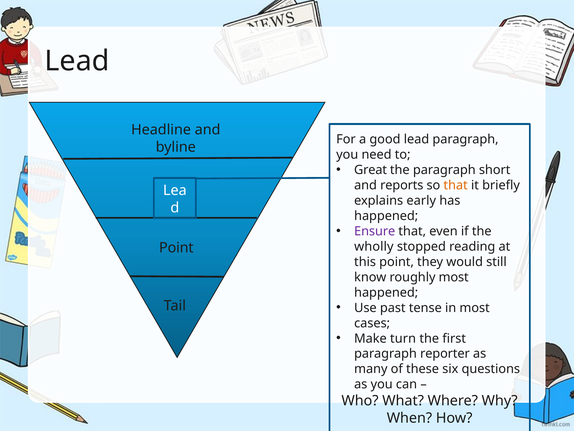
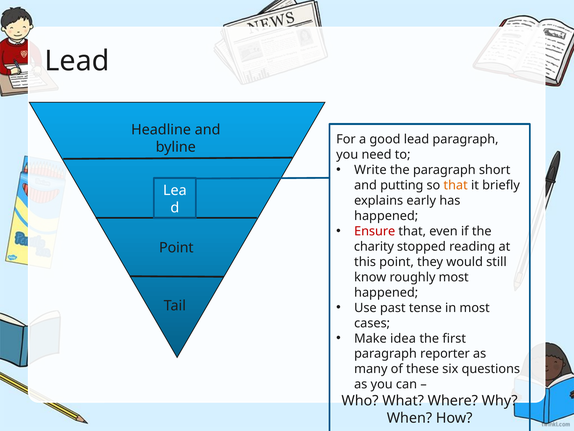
Great: Great -> Write
reports: reports -> putting
Ensure colour: purple -> red
wholly: wholly -> charity
turn: turn -> idea
